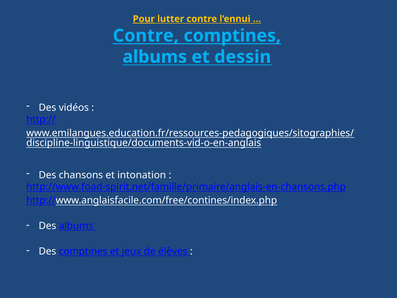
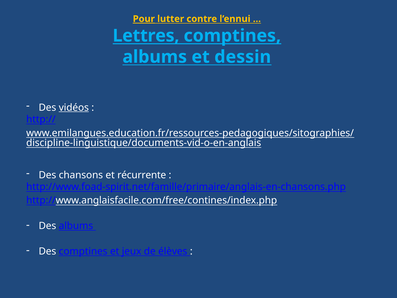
Contre at (146, 36): Contre -> Lettres
vidéos underline: none -> present
intonation: intonation -> récurrente
